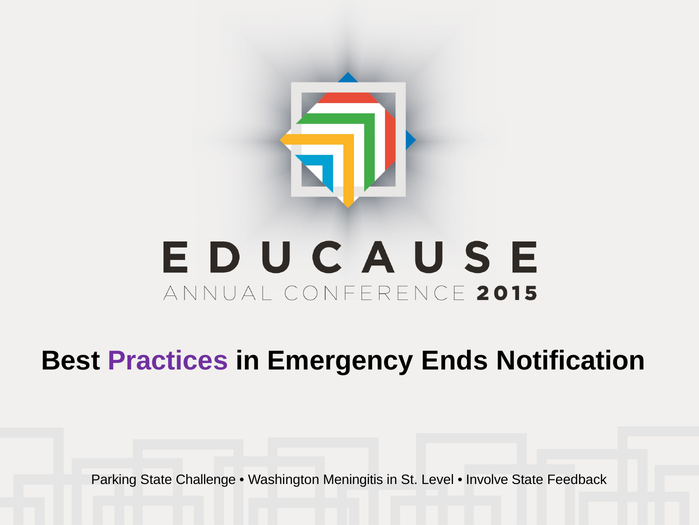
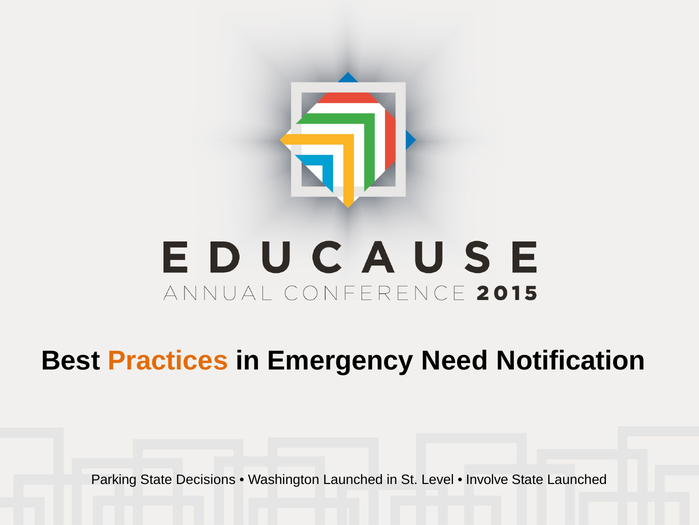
Practices colour: purple -> orange
Ends: Ends -> Need
Challenge: Challenge -> Decisions
Washington Meningitis: Meningitis -> Launched
State Feedback: Feedback -> Launched
